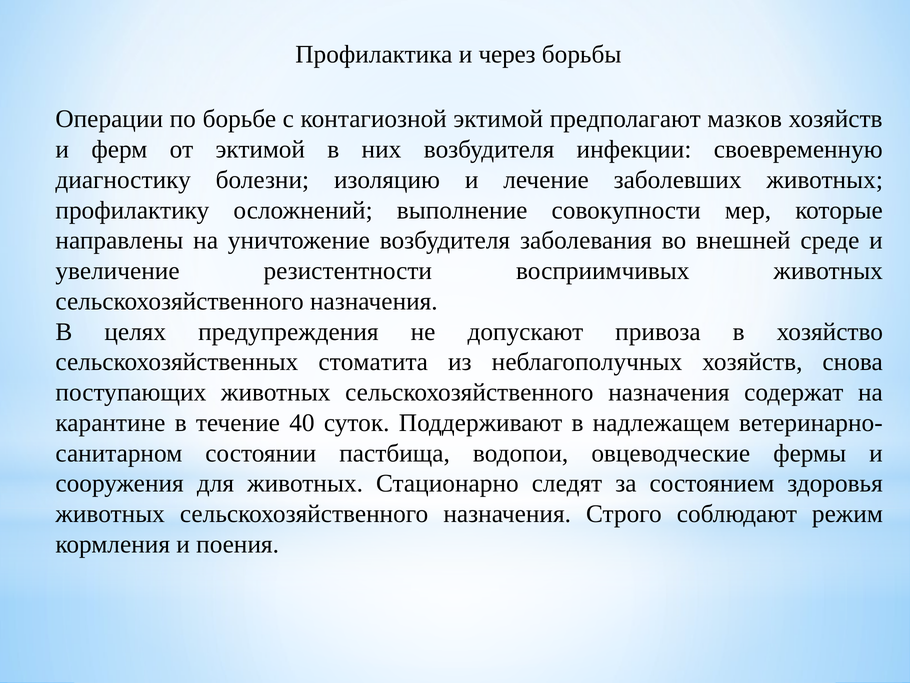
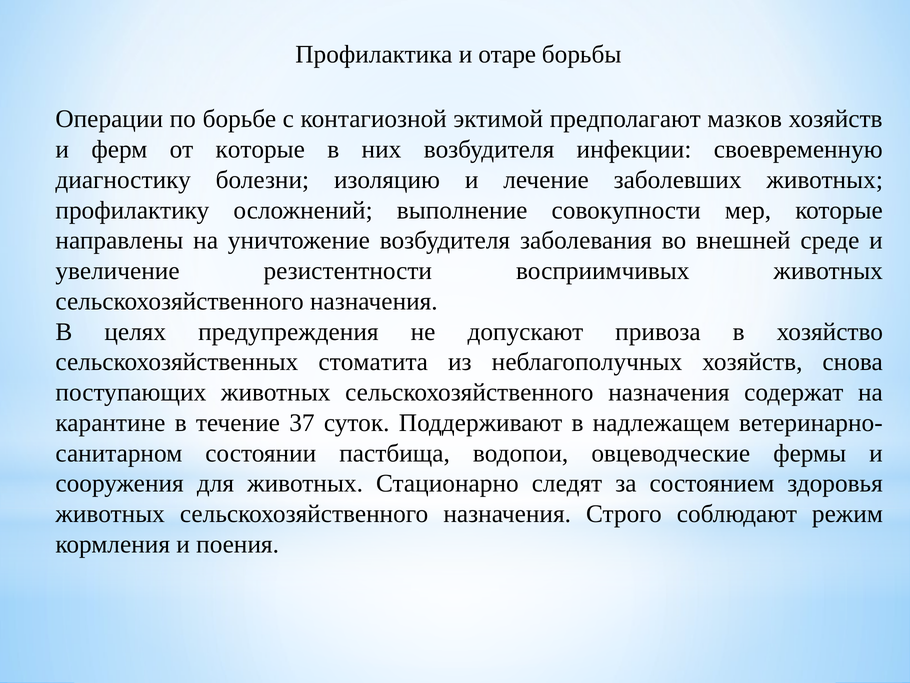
через: через -> отаре
от эктимой: эктимой -> которые
40: 40 -> 37
